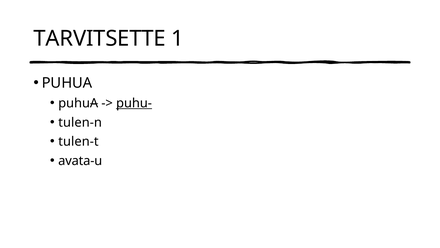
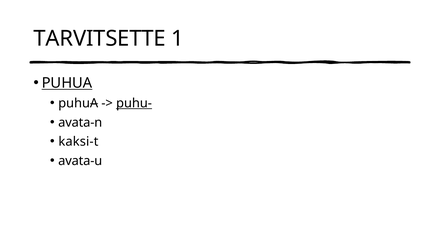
PUHUA at (67, 83) underline: none -> present
tulen-n: tulen-n -> avata-n
tulen-t: tulen-t -> kaksi-t
